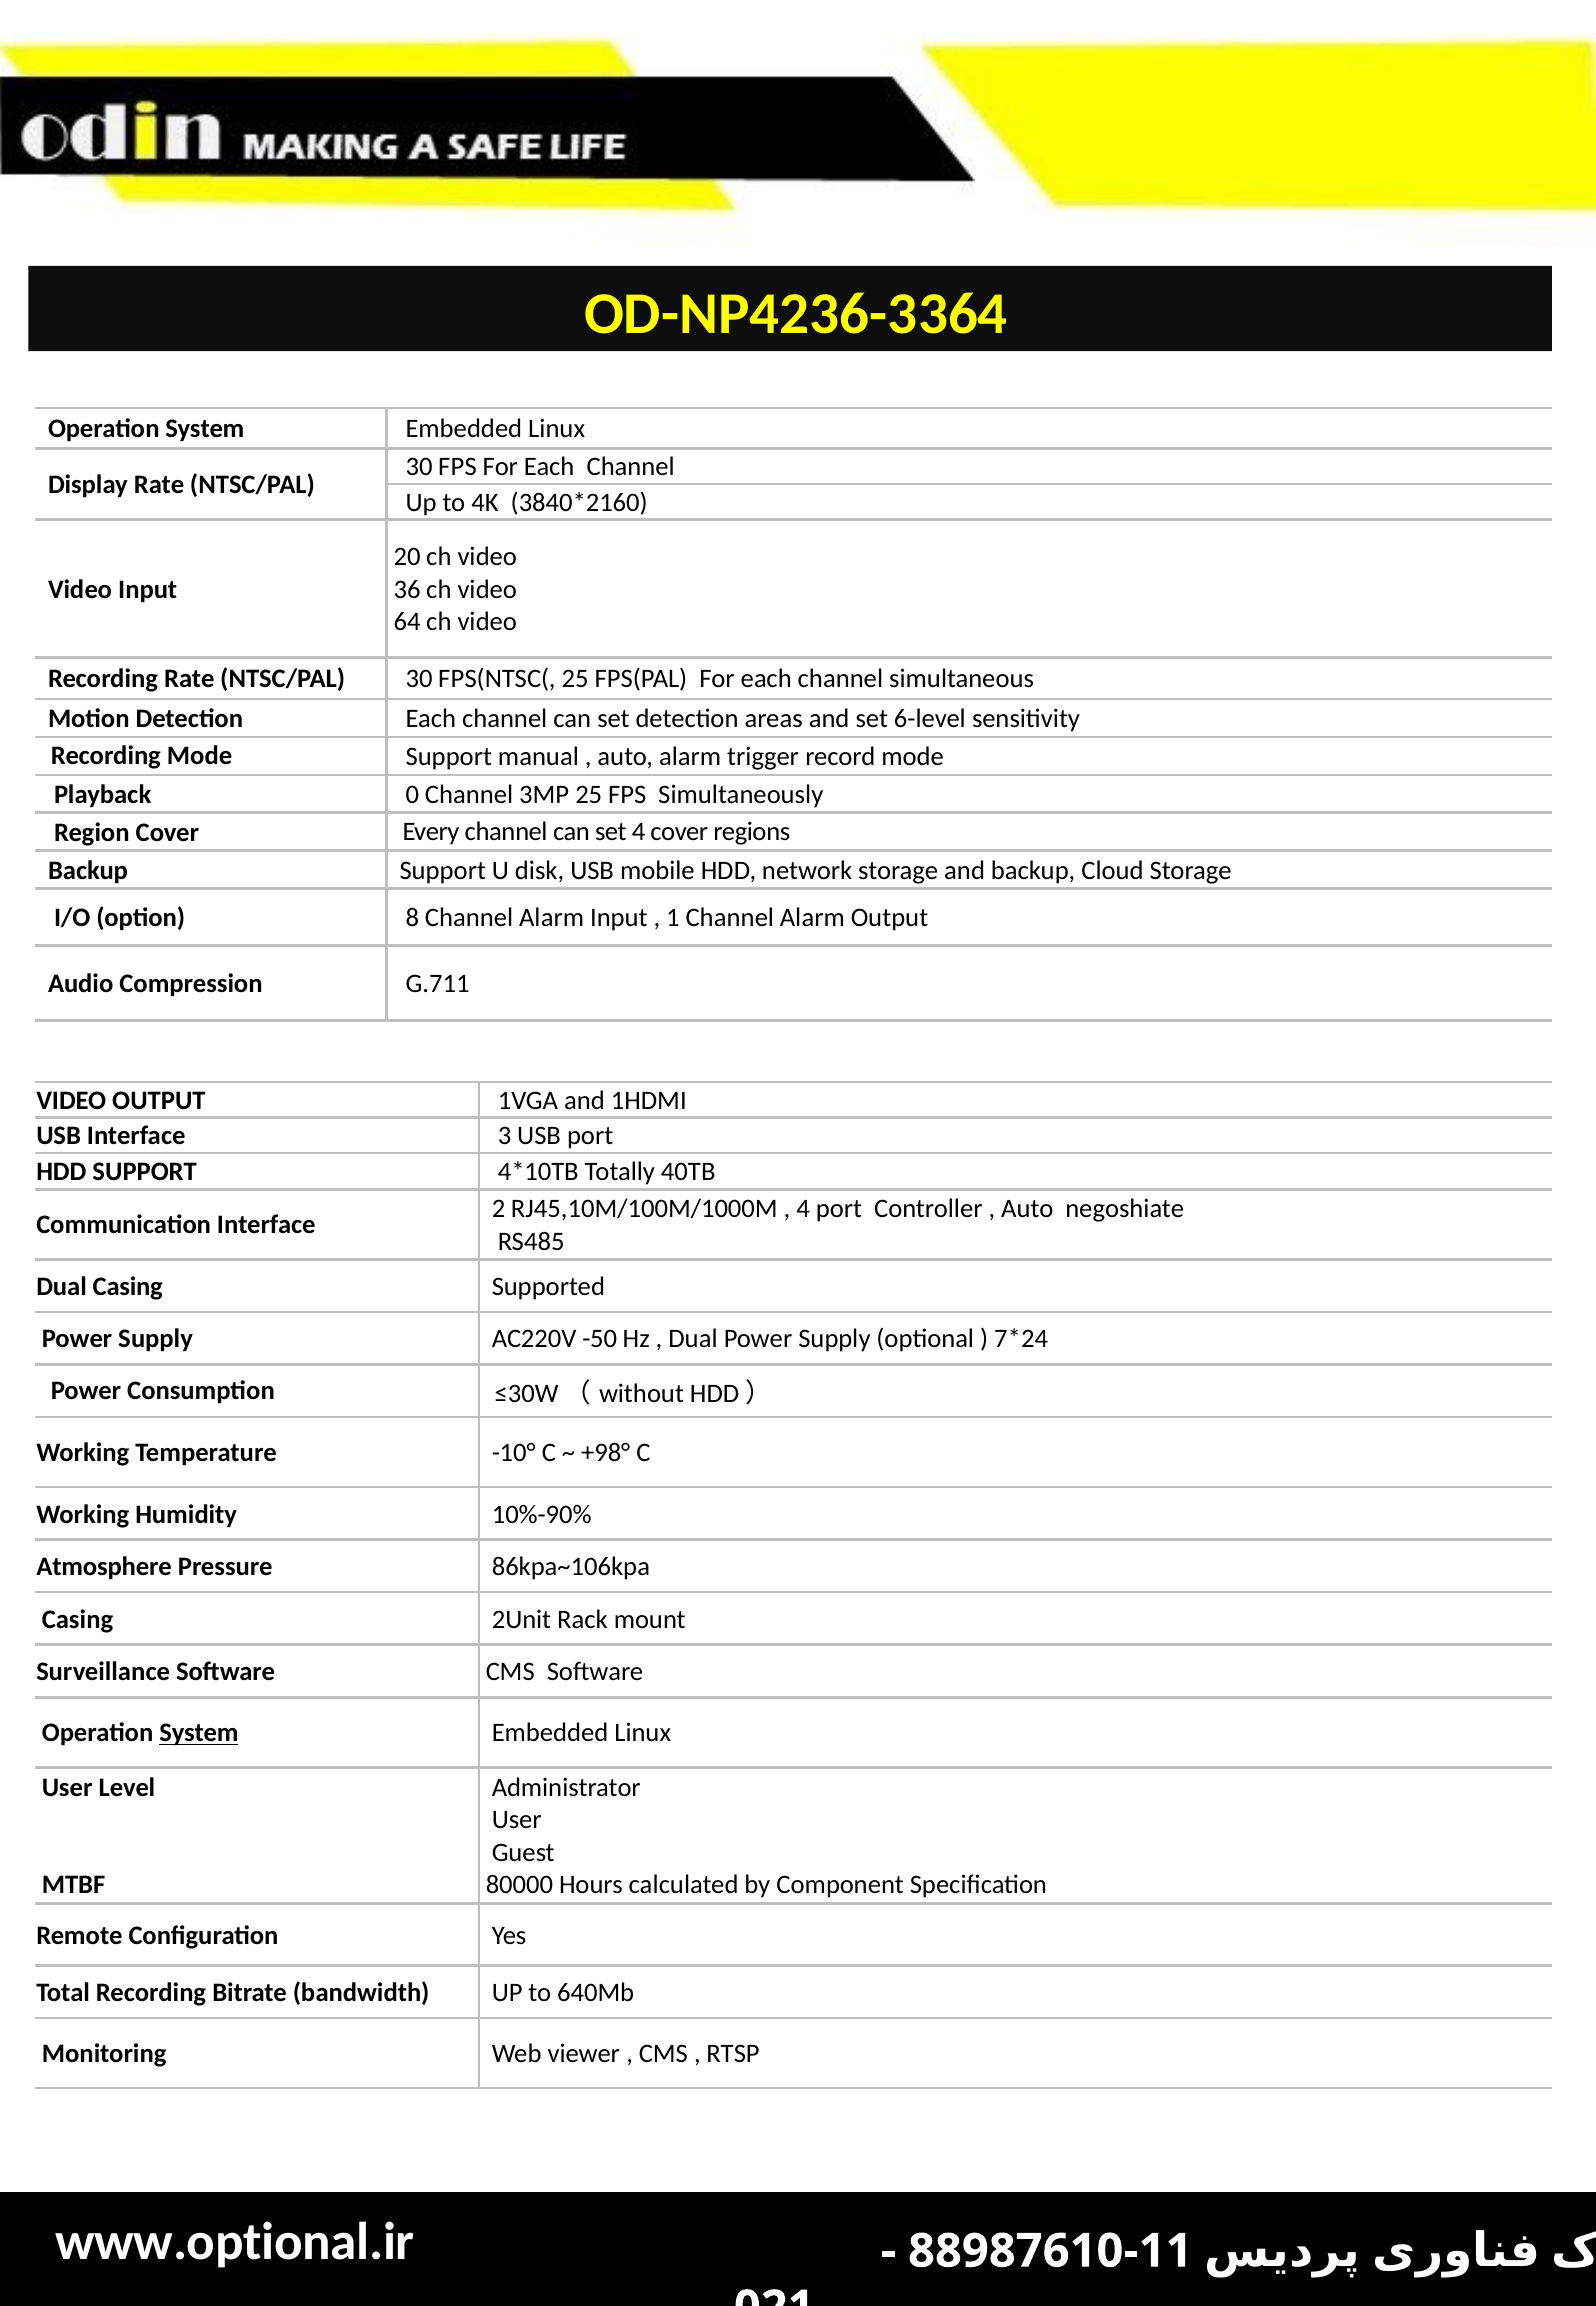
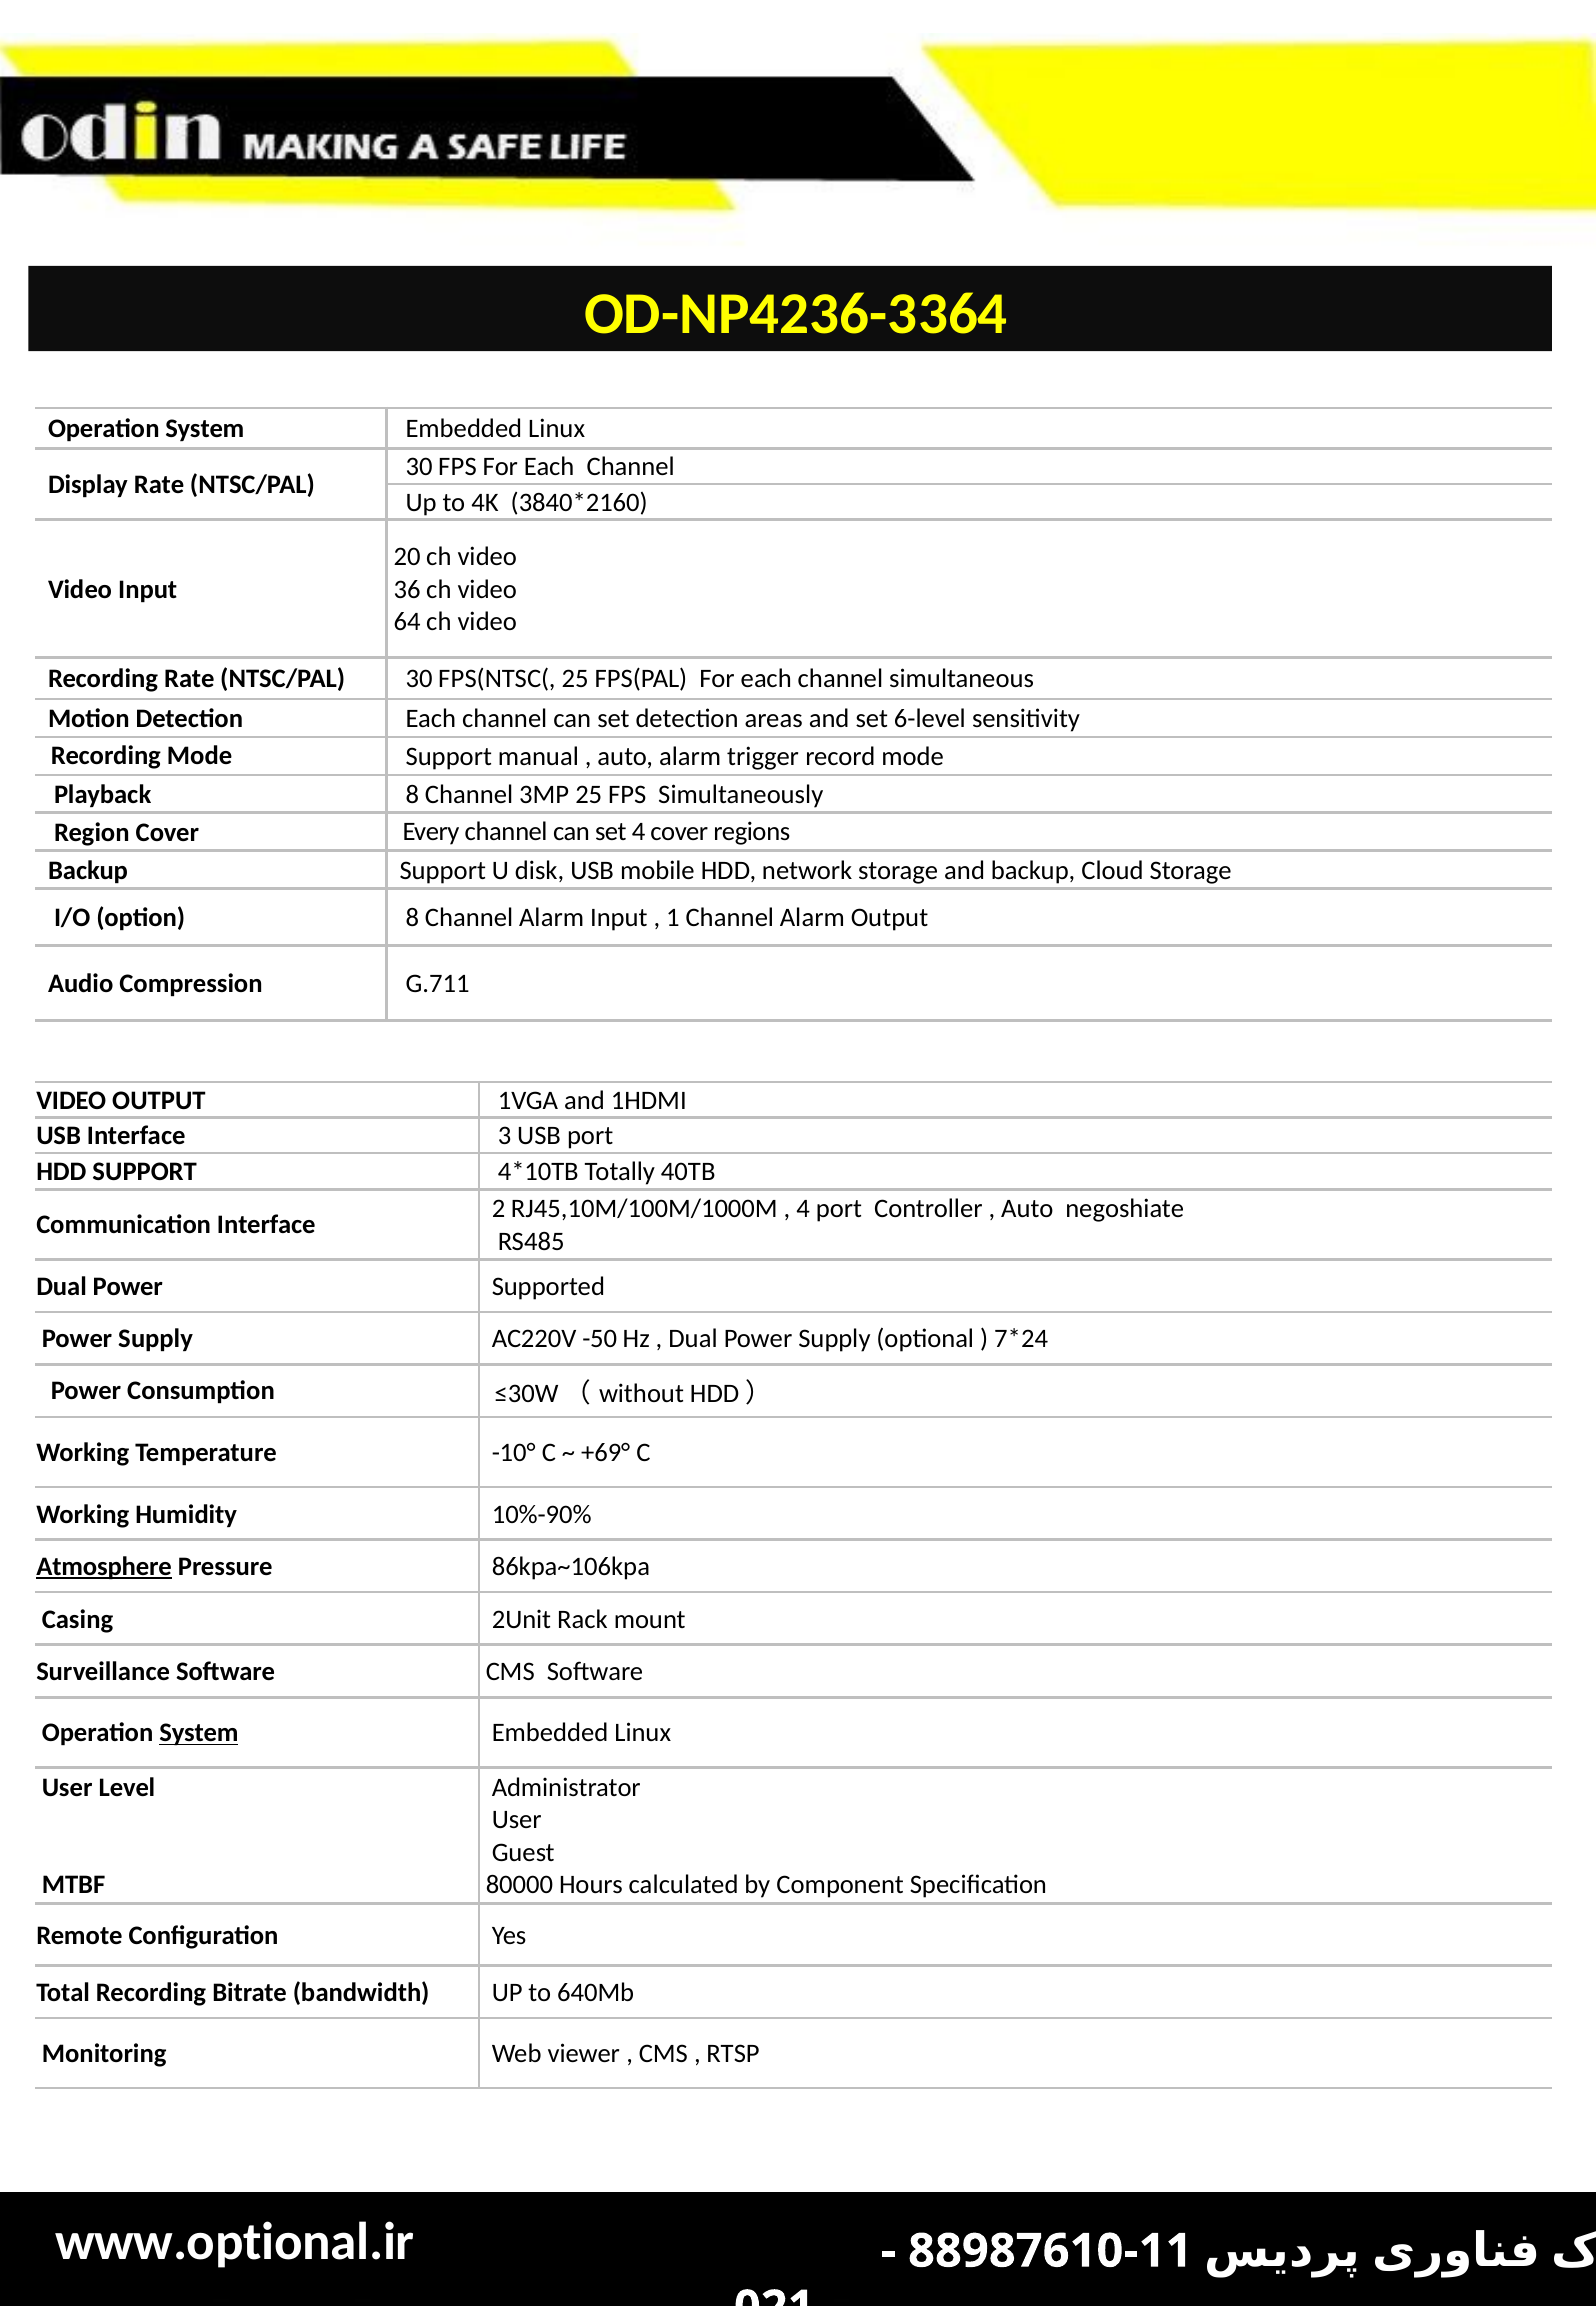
Playback 0: 0 -> 8
Casing at (128, 1286): Casing -> Power
+98°: +98° -> +69°
Atmosphere underline: none -> present
